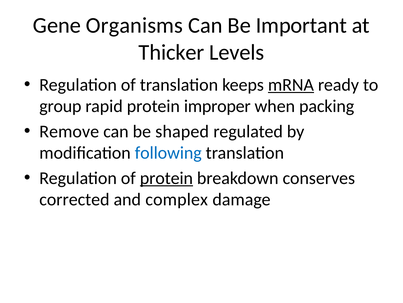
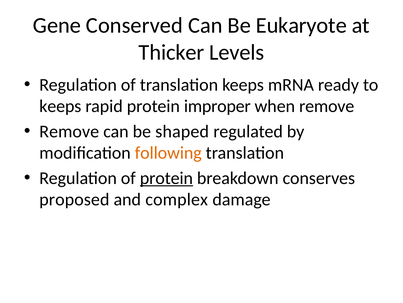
Organisms: Organisms -> Conserved
Important: Important -> Eukaryote
mRNA underline: present -> none
group at (60, 106): group -> keeps
when packing: packing -> remove
following colour: blue -> orange
corrected: corrected -> proposed
